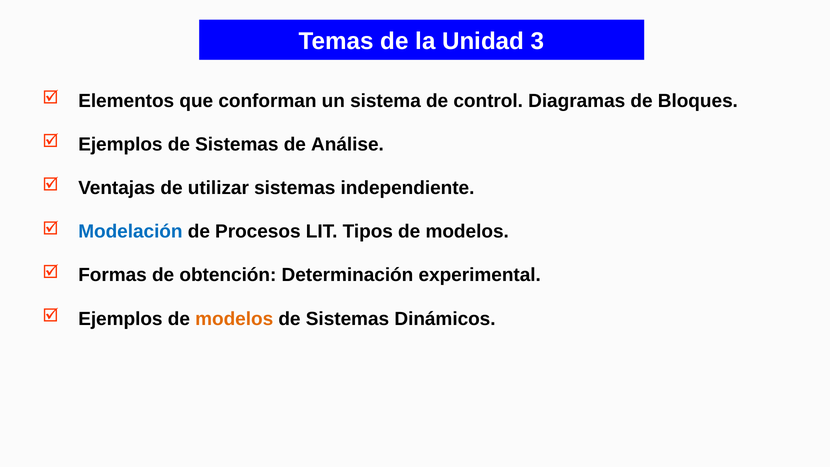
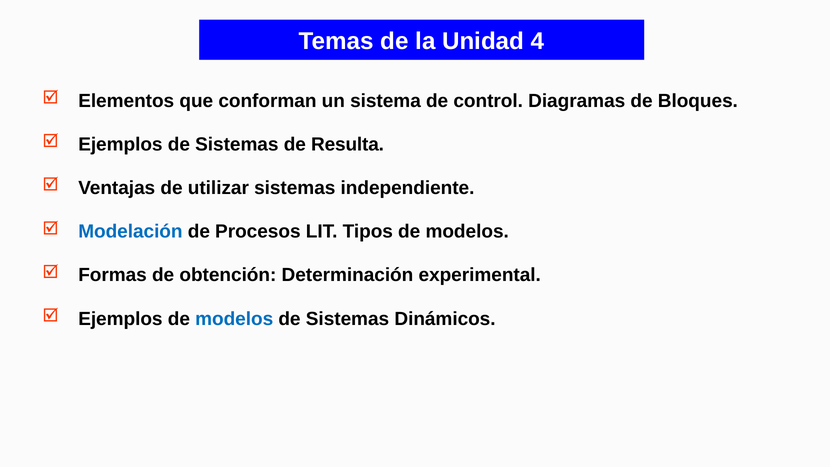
3: 3 -> 4
Análise: Análise -> Resulta
modelos at (234, 319) colour: orange -> blue
